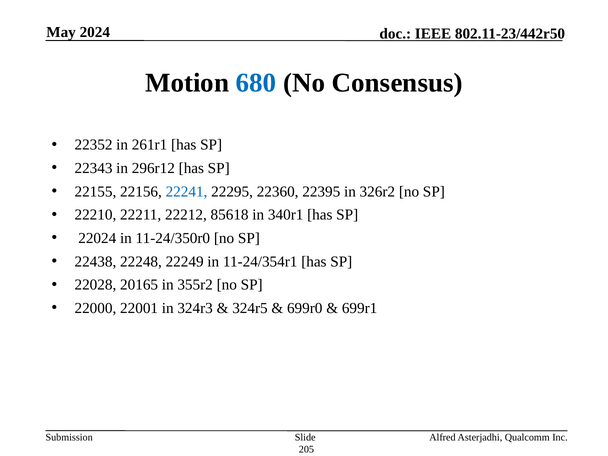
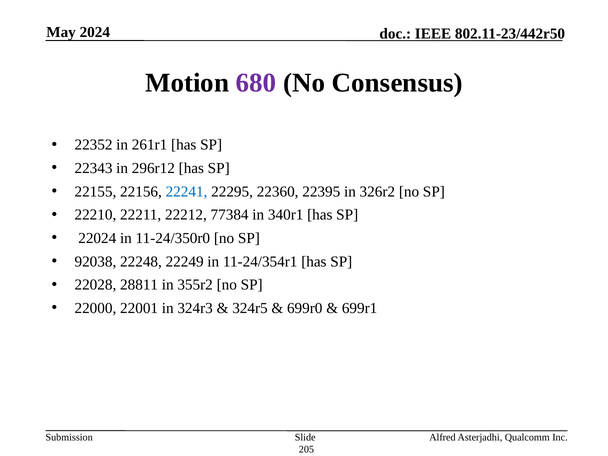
680 colour: blue -> purple
85618: 85618 -> 77384
22438: 22438 -> 92038
20165: 20165 -> 28811
